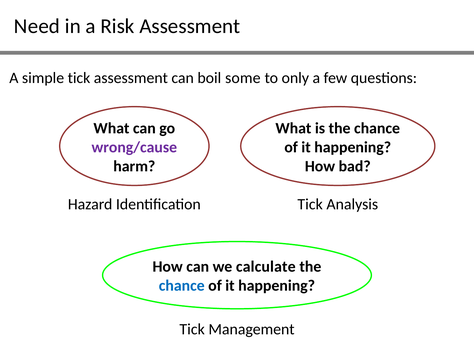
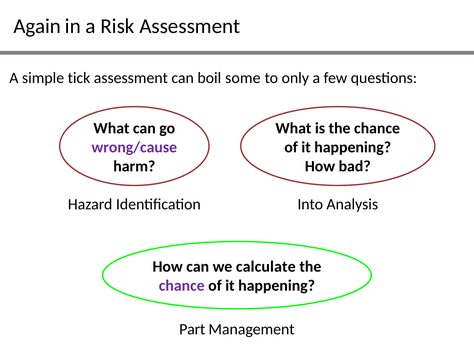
Need: Need -> Again
Identification Tick: Tick -> Into
chance at (182, 285) colour: blue -> purple
Tick at (192, 329): Tick -> Part
